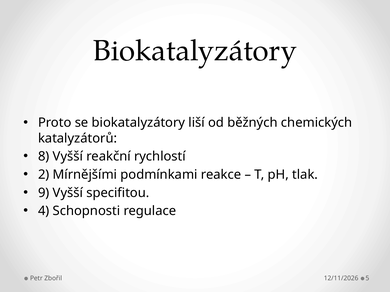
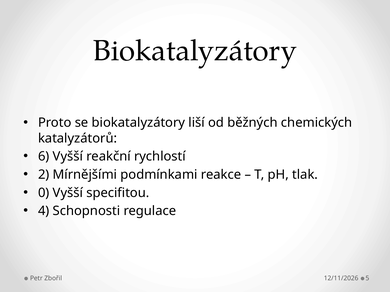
8: 8 -> 6
9: 9 -> 0
